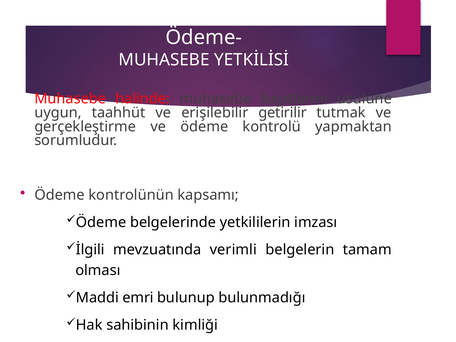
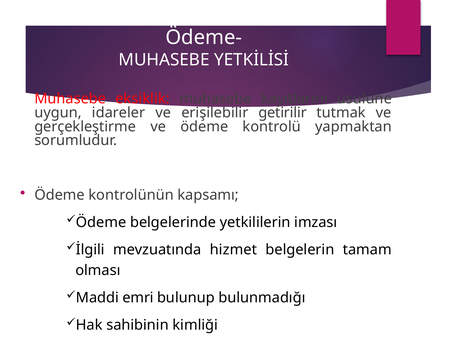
halinde: halinde -> eksiklik
taahhüt: taahhüt -> idareler
verimli: verimli -> hizmet
